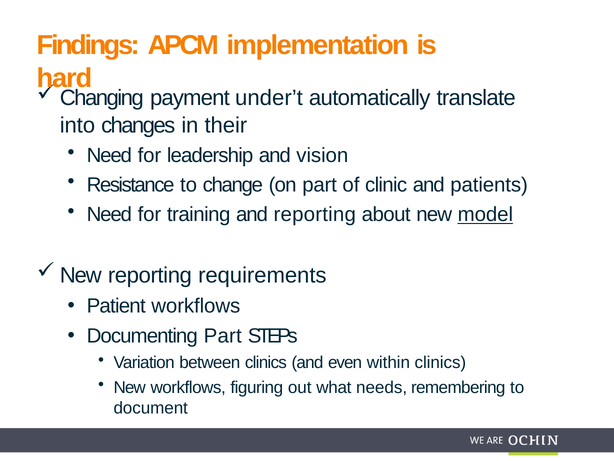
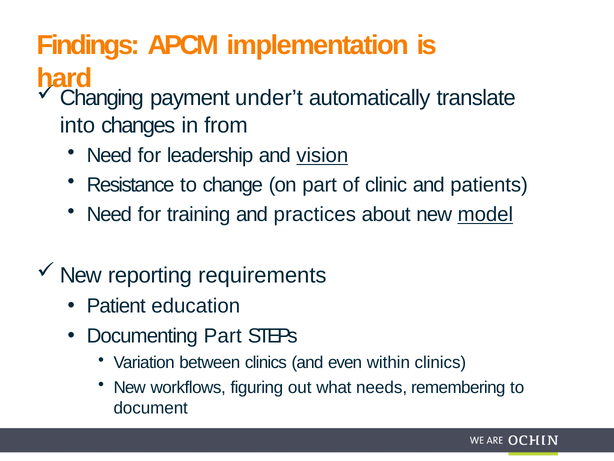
their: their -> from
vision underline: none -> present
and reporting: reporting -> practices
Patient workflows: workflows -> education
